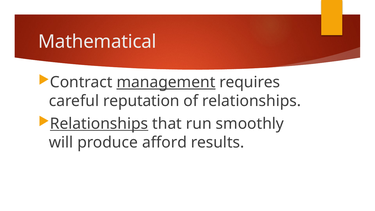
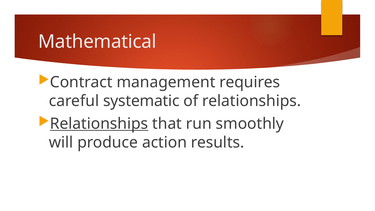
management underline: present -> none
reputation: reputation -> systematic
afford: afford -> action
